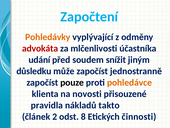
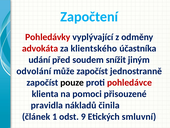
Pohledávky colour: orange -> red
mlčenlivosti: mlčenlivosti -> klientského
důsledku: důsledku -> odvolání
pohledávce colour: orange -> red
novosti: novosti -> pomoci
takto: takto -> činila
2: 2 -> 1
8: 8 -> 9
činnosti: činnosti -> smluvní
